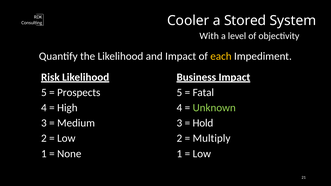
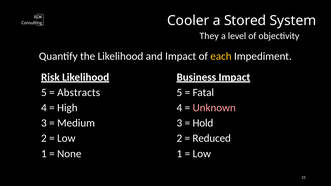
With: With -> They
Prospects: Prospects -> Abstracts
Unknown colour: light green -> pink
Multiply: Multiply -> Reduced
